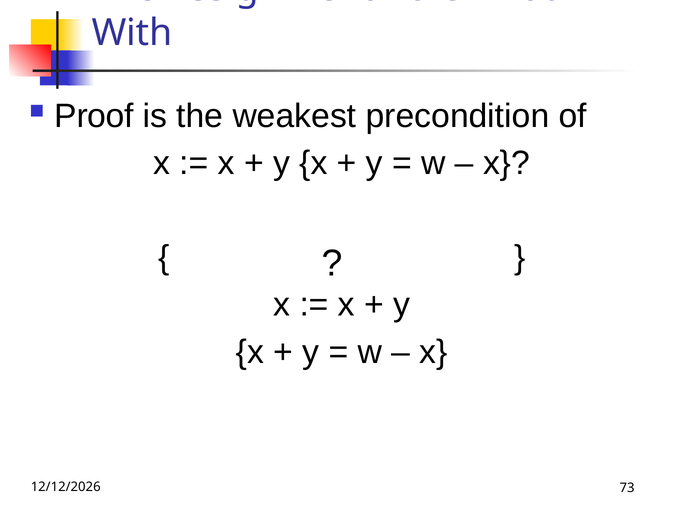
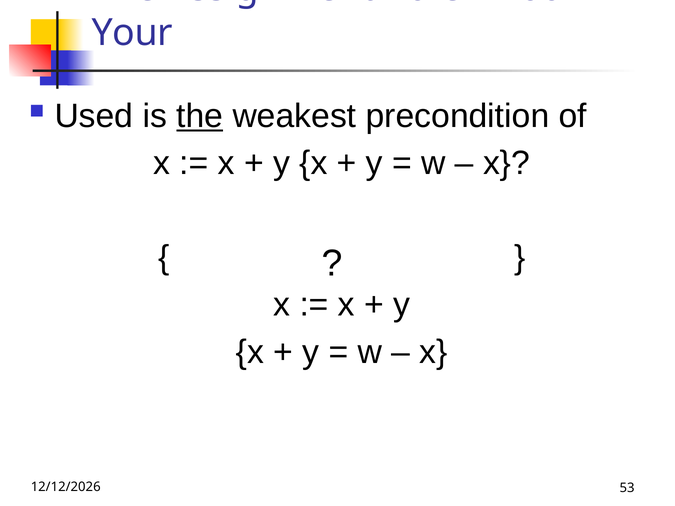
With at (132, 33): With -> Your
Proof: Proof -> Used
the at (200, 116) underline: none -> present
73: 73 -> 53
